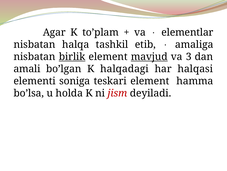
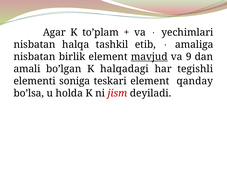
elementlar: elementlar -> yechimlari
birlik underline: present -> none
3: 3 -> 9
halqasi: halqasi -> tegishli
hamma: hamma -> qanday
